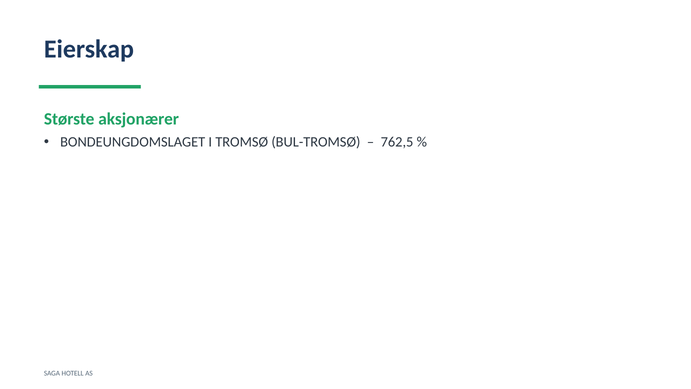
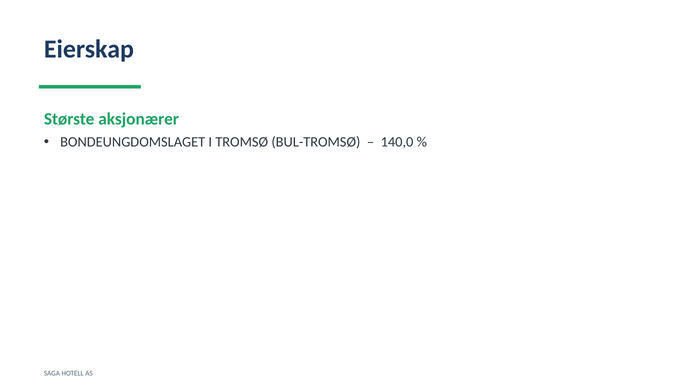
762,5: 762,5 -> 140,0
